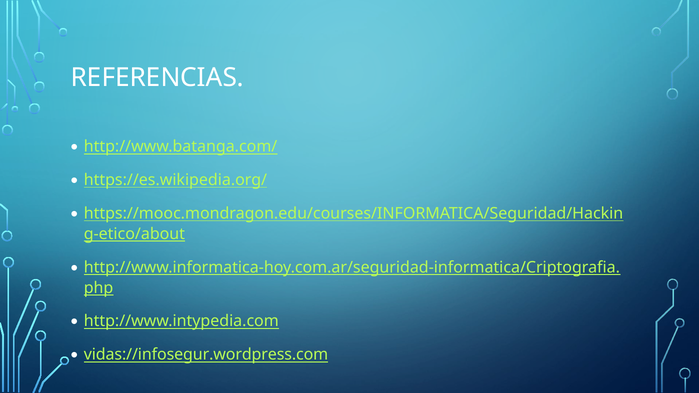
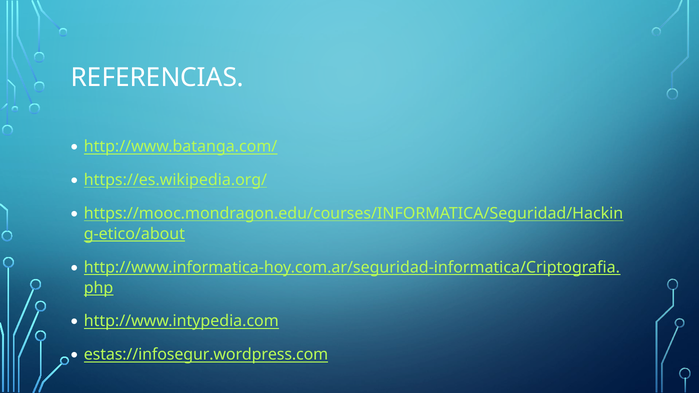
vidas://infosegur.wordpress.com: vidas://infosegur.wordpress.com -> estas://infosegur.wordpress.com
